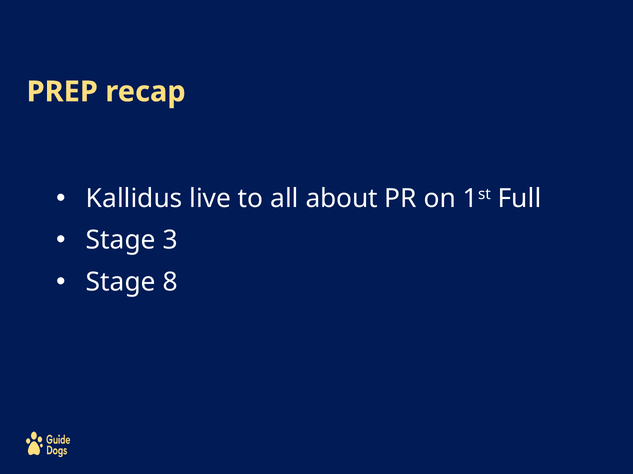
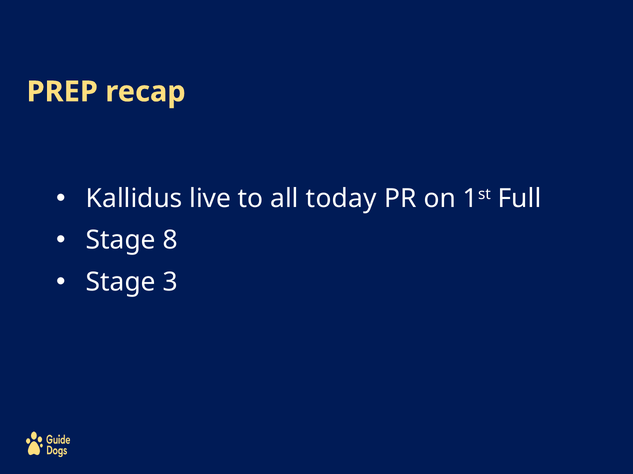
about: about -> today
3: 3 -> 8
8: 8 -> 3
